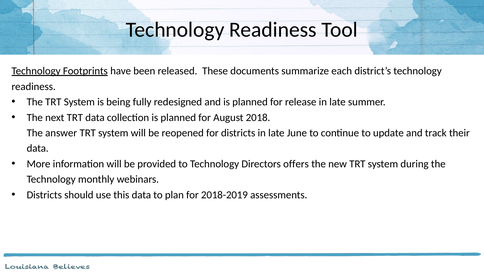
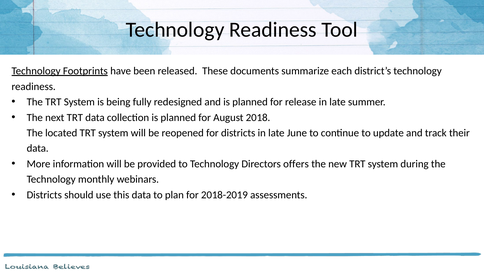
answer: answer -> located
